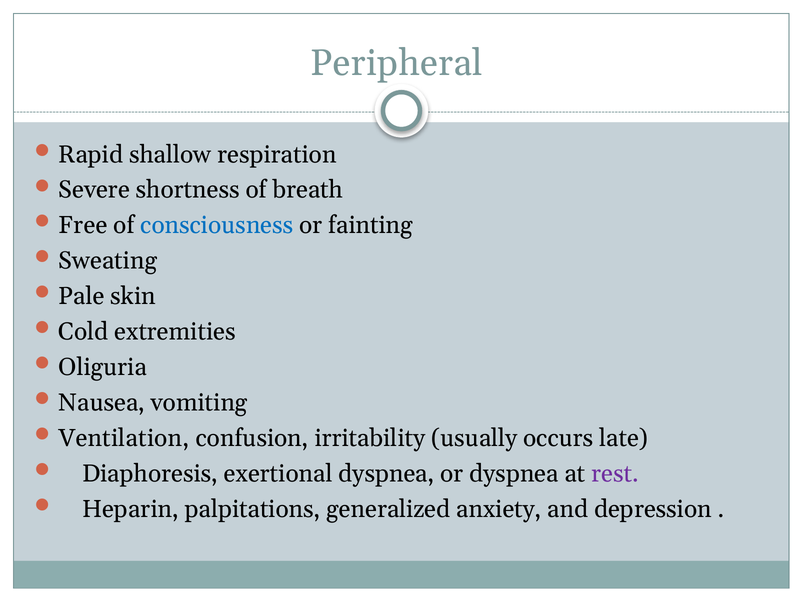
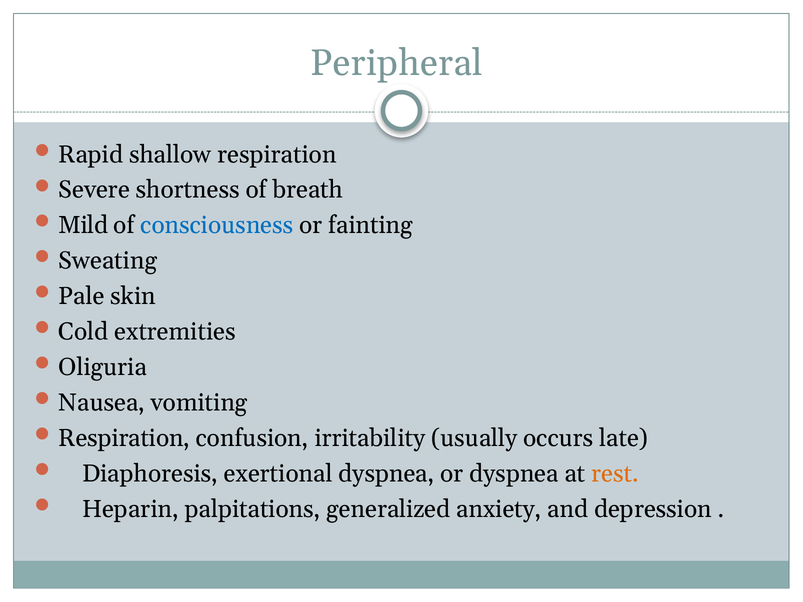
Free: Free -> Mild
Ventilation at (124, 438): Ventilation -> Respiration
rest colour: purple -> orange
